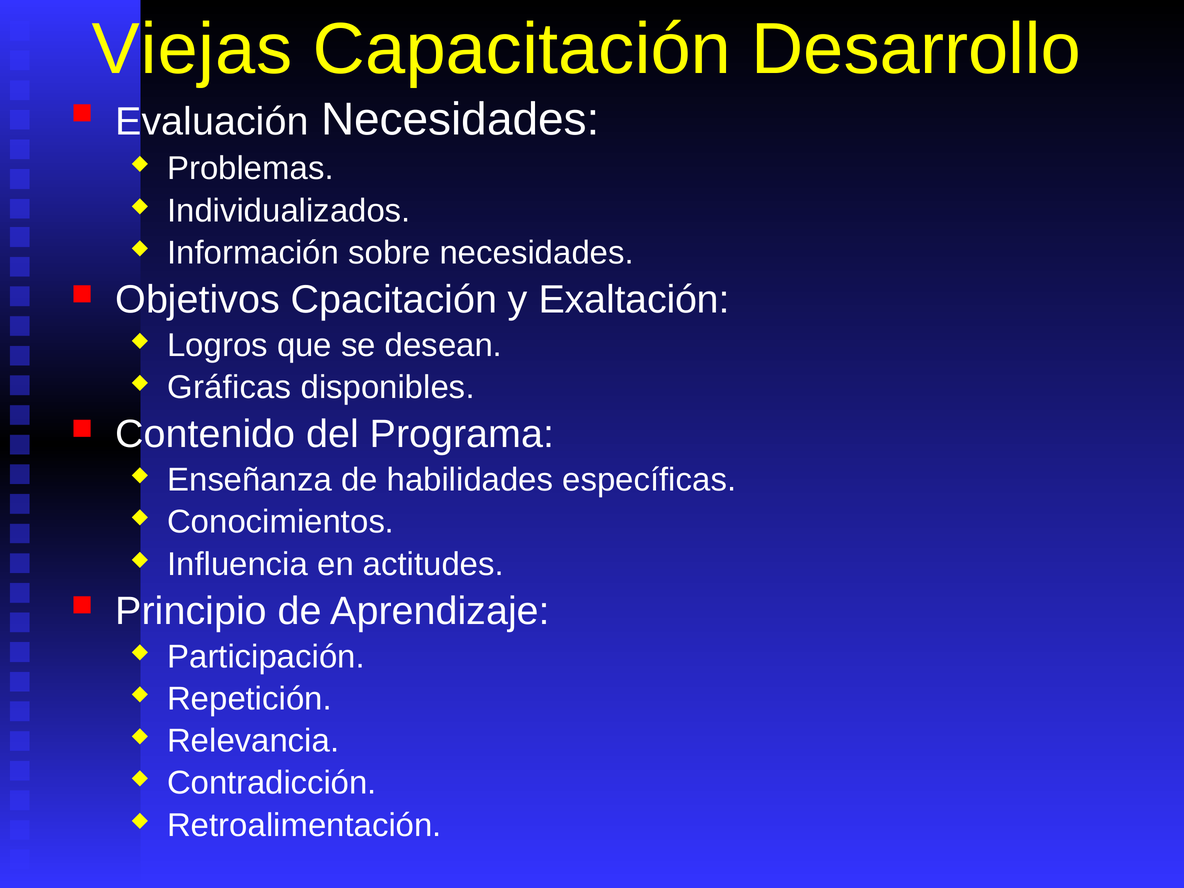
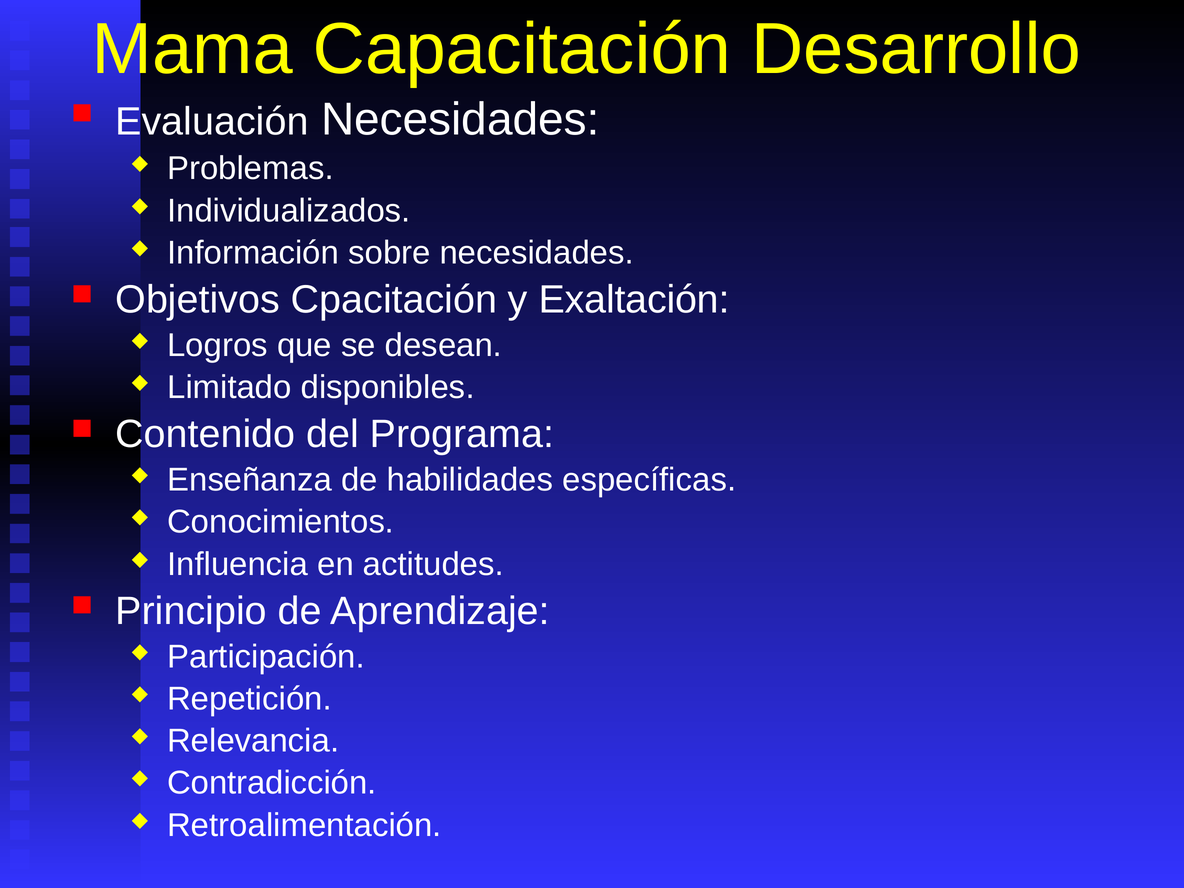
Viejas: Viejas -> Mama
Gráficas: Gráficas -> Limitado
